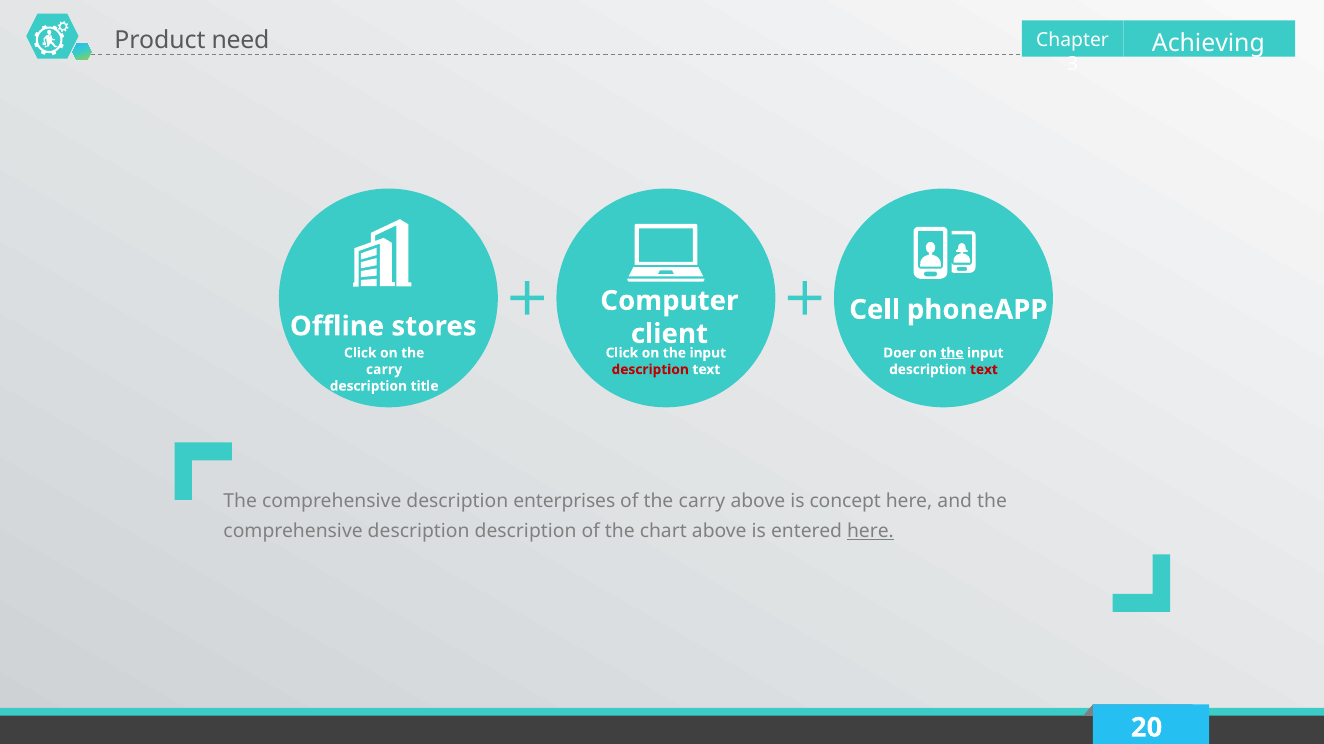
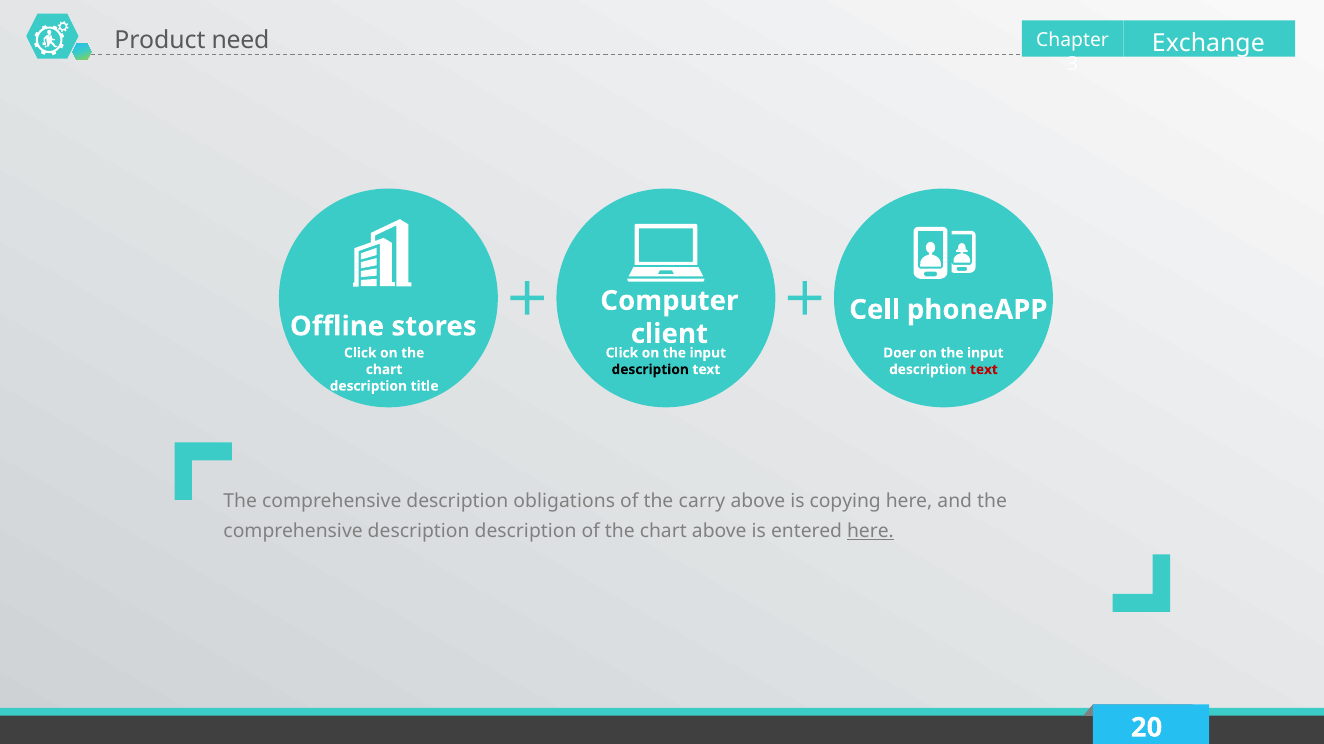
Achieving: Achieving -> Exchange
the at (952, 353) underline: present -> none
carry at (384, 370): carry -> chart
description at (650, 370) colour: red -> black
enterprises: enterprises -> obligations
concept: concept -> copying
